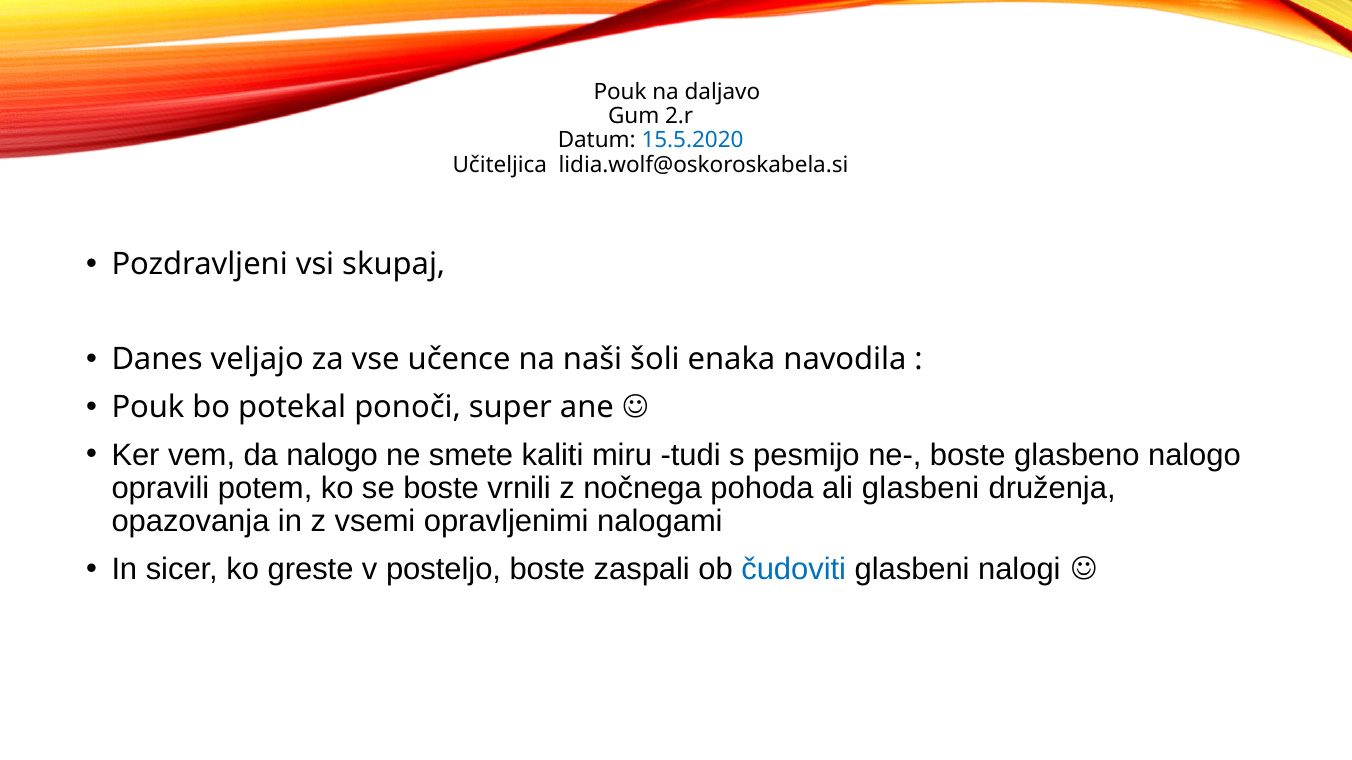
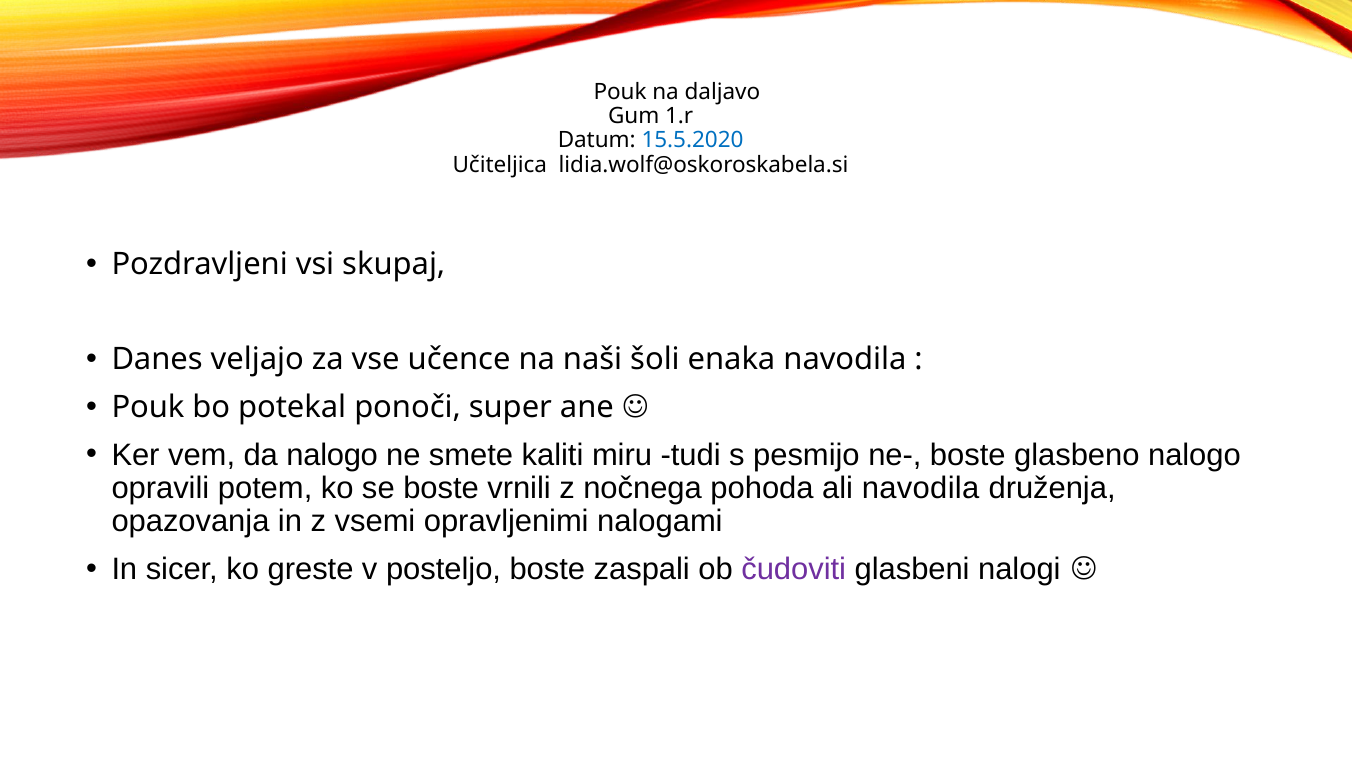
2.r: 2.r -> 1.r
ali glasbeni: glasbeni -> navodila
čudoviti colour: blue -> purple
